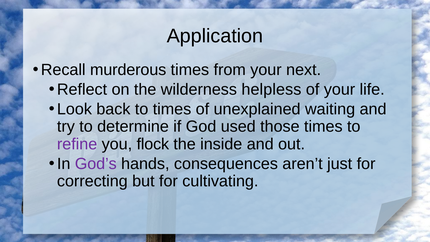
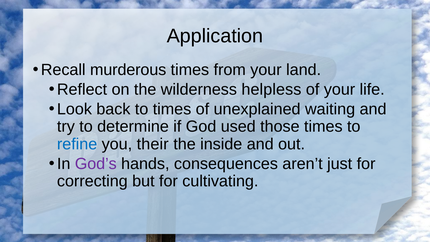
next: next -> land
refine colour: purple -> blue
flock: flock -> their
